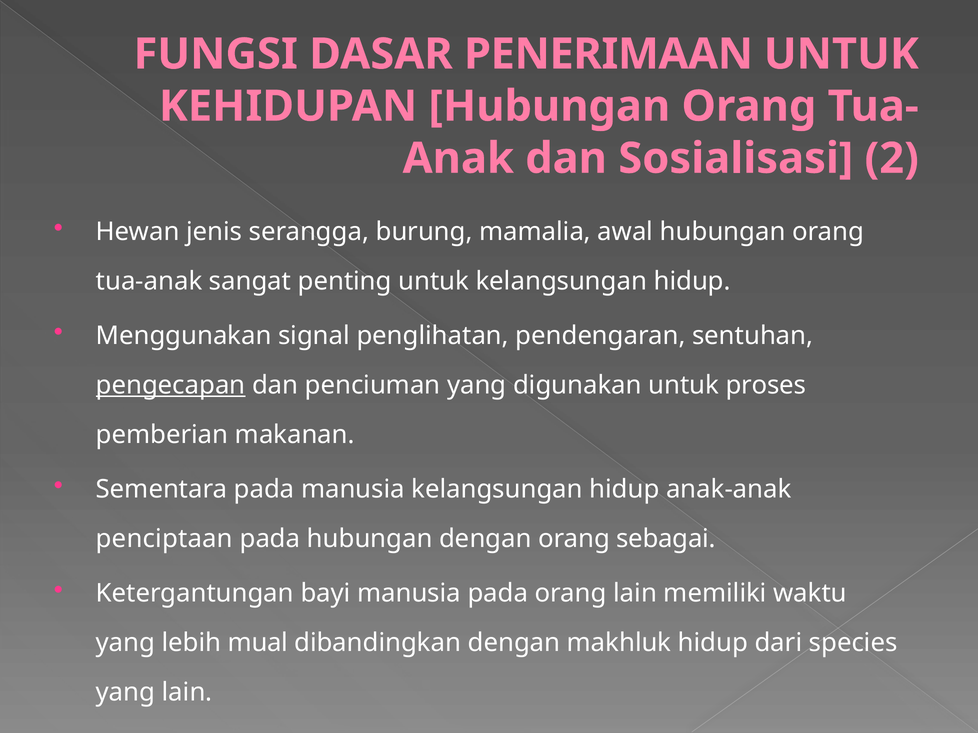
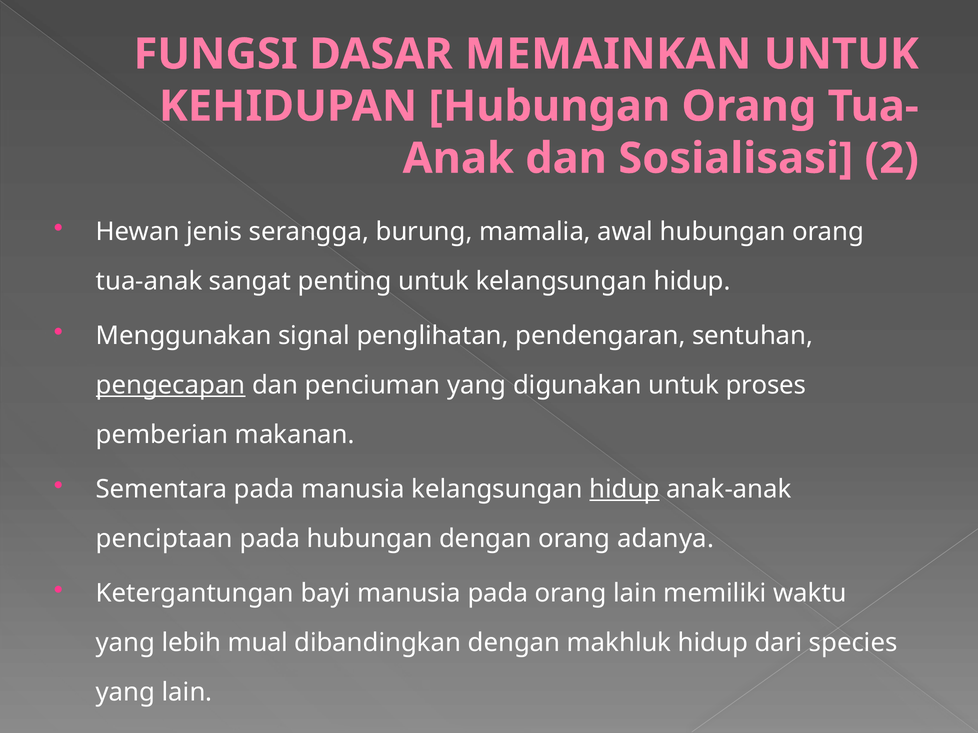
PENERIMAAN: PENERIMAAN -> MEMAINKAN
hidup at (624, 490) underline: none -> present
sebagai: sebagai -> adanya
